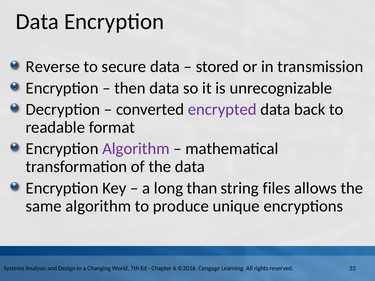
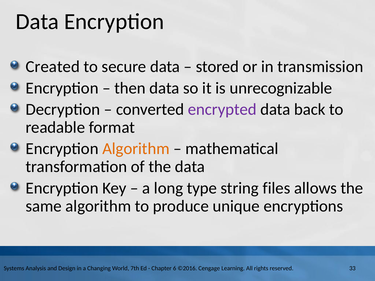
Reverse: Reverse -> Created
Algorithm at (136, 149) colour: purple -> orange
than: than -> type
